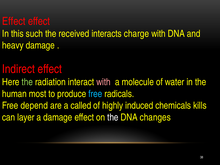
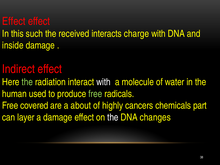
heavy: heavy -> inside
with at (103, 82) colour: pink -> white
most: most -> used
free at (95, 94) colour: light blue -> light green
depend: depend -> covered
called: called -> about
induced: induced -> cancers
kills: kills -> part
